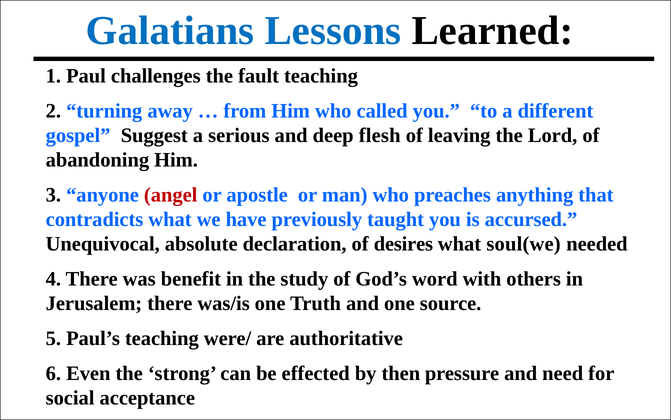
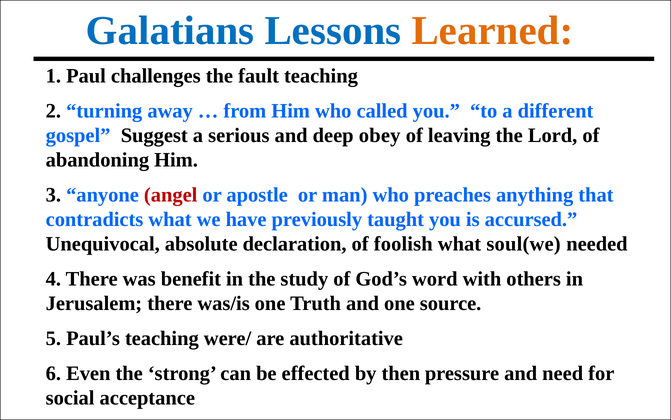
Learned colour: black -> orange
flesh: flesh -> obey
desires: desires -> foolish
